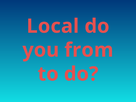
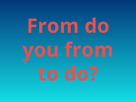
Local at (53, 26): Local -> From
